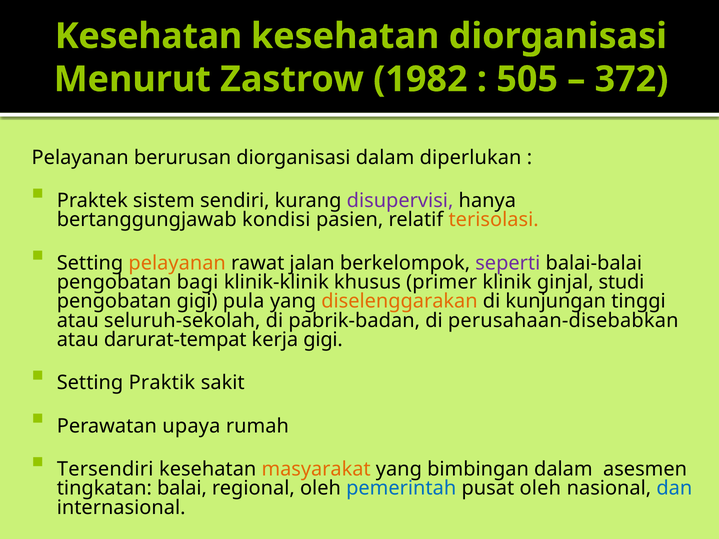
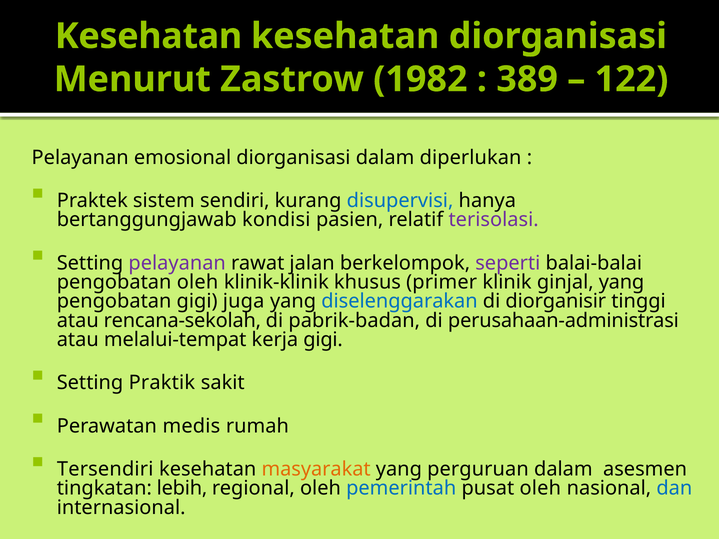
505: 505 -> 389
372: 372 -> 122
berurusan: berurusan -> emosional
disupervisi colour: purple -> blue
terisolasi colour: orange -> purple
pelayanan at (177, 263) colour: orange -> purple
pengobatan bagi: bagi -> oleh
ginjal studi: studi -> yang
pula: pula -> juga
diselenggarakan colour: orange -> blue
kunjungan: kunjungan -> diorganisir
seluruh-sekolah: seluruh-sekolah -> rencana-sekolah
perusahaan-disebabkan: perusahaan-disebabkan -> perusahaan-administrasi
darurat-tempat: darurat-tempat -> melalui-tempat
upaya: upaya -> medis
bimbingan: bimbingan -> perguruan
balai: balai -> lebih
